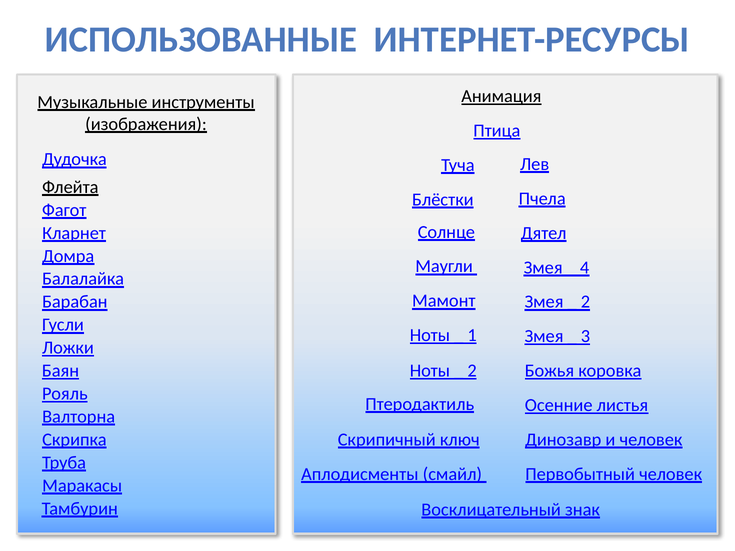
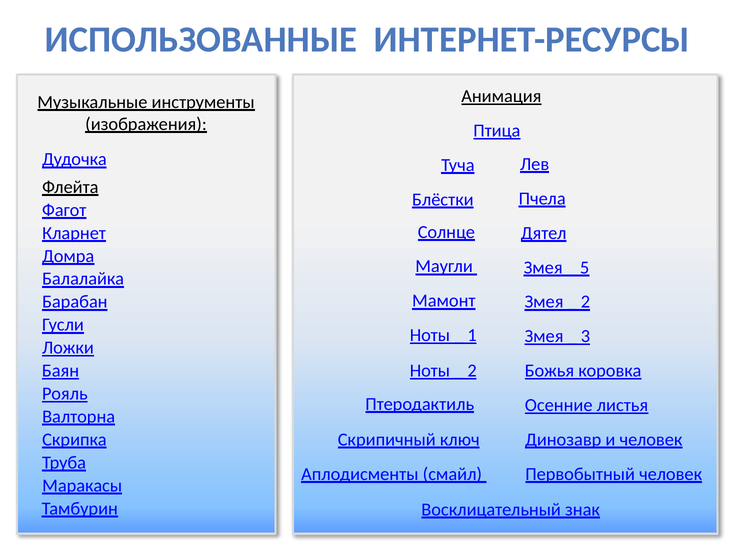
4: 4 -> 5
